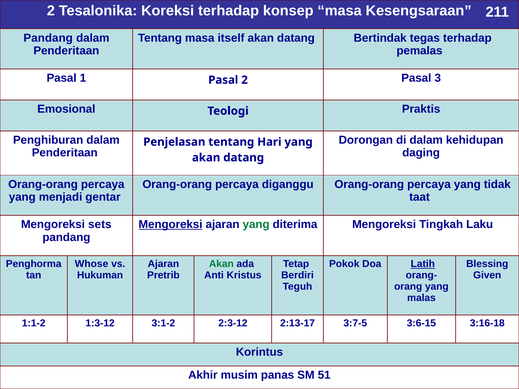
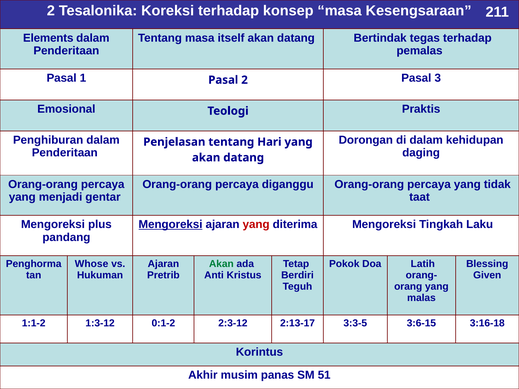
Pandang at (48, 38): Pandang -> Elements
sets: sets -> plus
yang at (256, 225) colour: green -> red
Latih underline: present -> none
3:1-2: 3:1-2 -> 0:1-2
3:7-5: 3:7-5 -> 3:3-5
